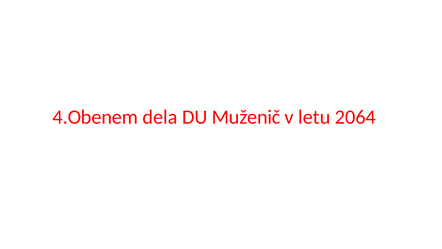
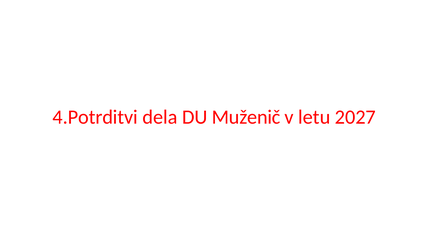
4.Obenem: 4.Obenem -> 4.Potrditvi
2064: 2064 -> 2027
